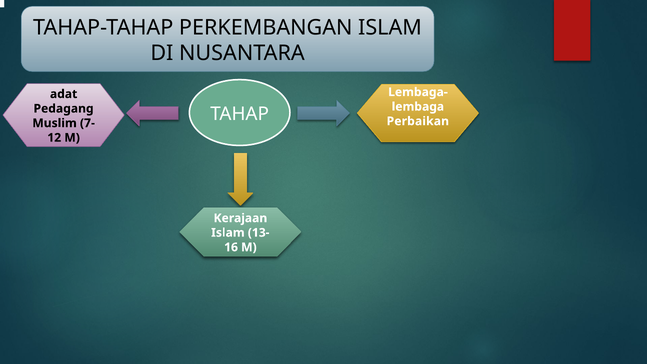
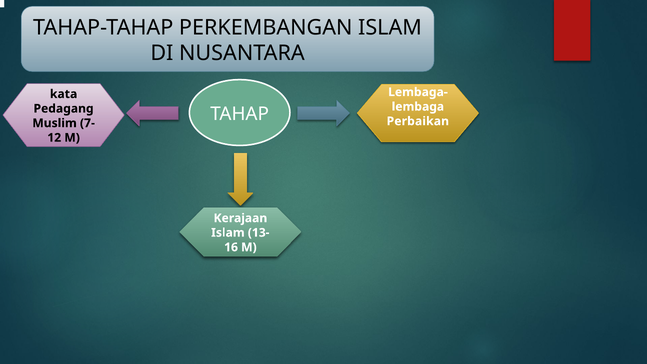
adat: adat -> kata
